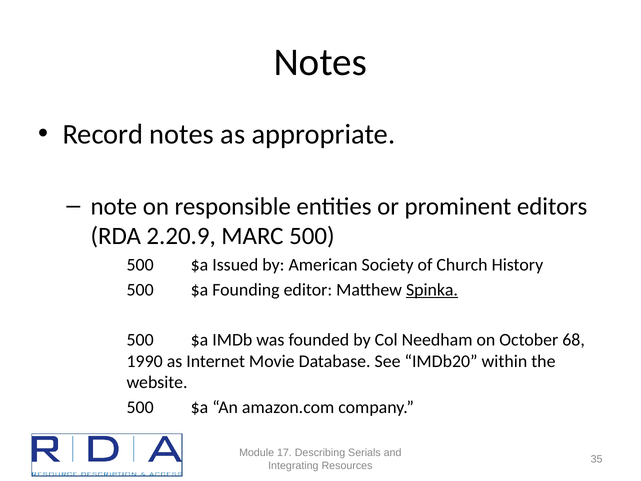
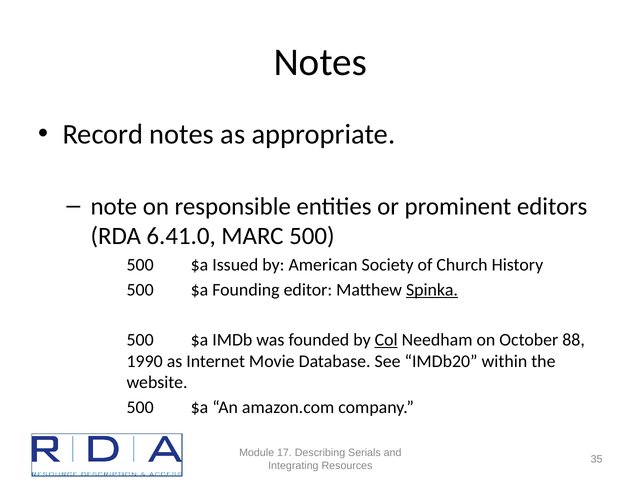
2.20.9: 2.20.9 -> 6.41.0
Col underline: none -> present
68: 68 -> 88
